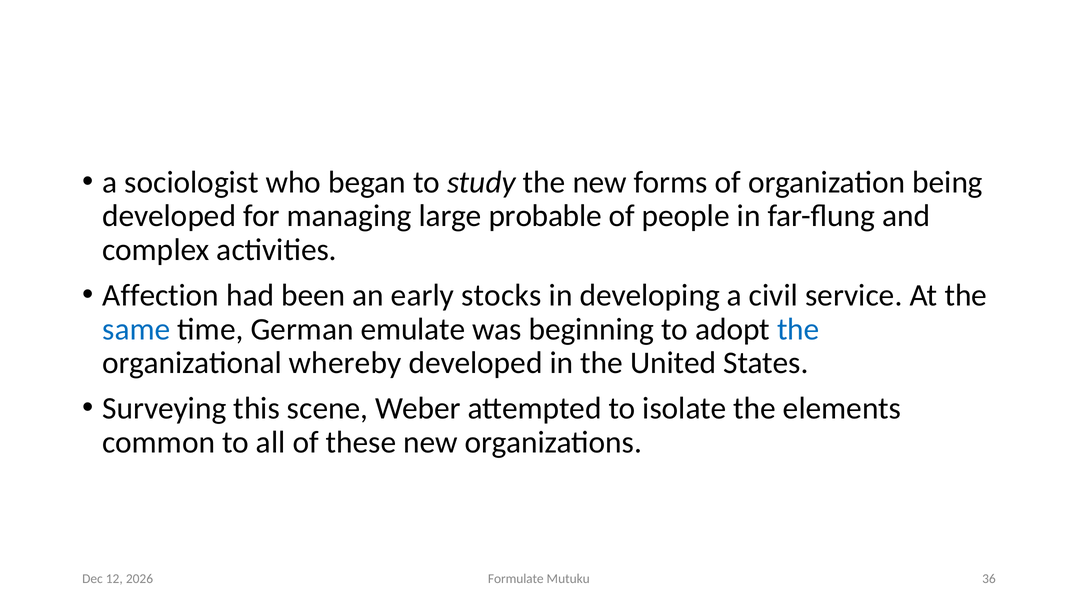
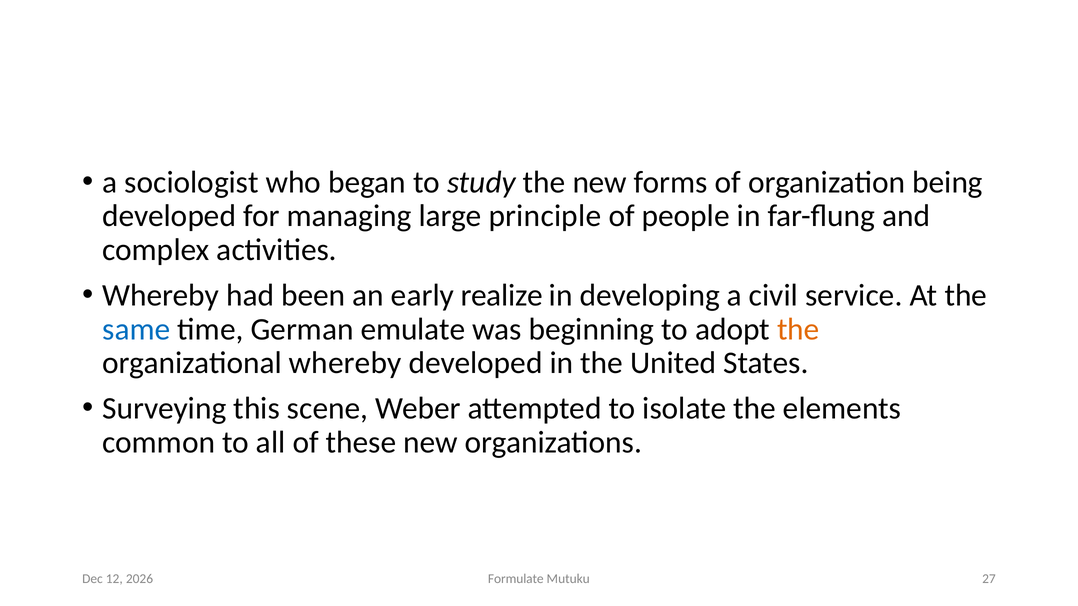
probable: probable -> principle
Affection at (161, 295): Affection -> Whereby
stocks: stocks -> realize
the at (798, 329) colour: blue -> orange
36: 36 -> 27
